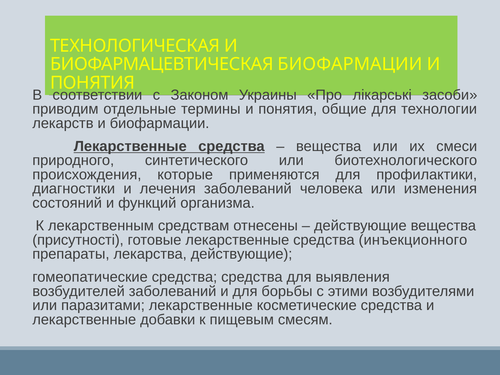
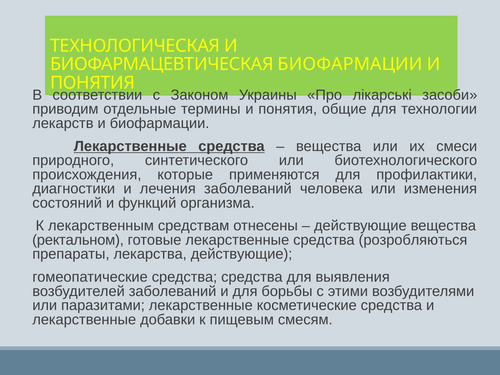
присутності: присутності -> ректальном
инъекционного: инъекционного -> розробляються
